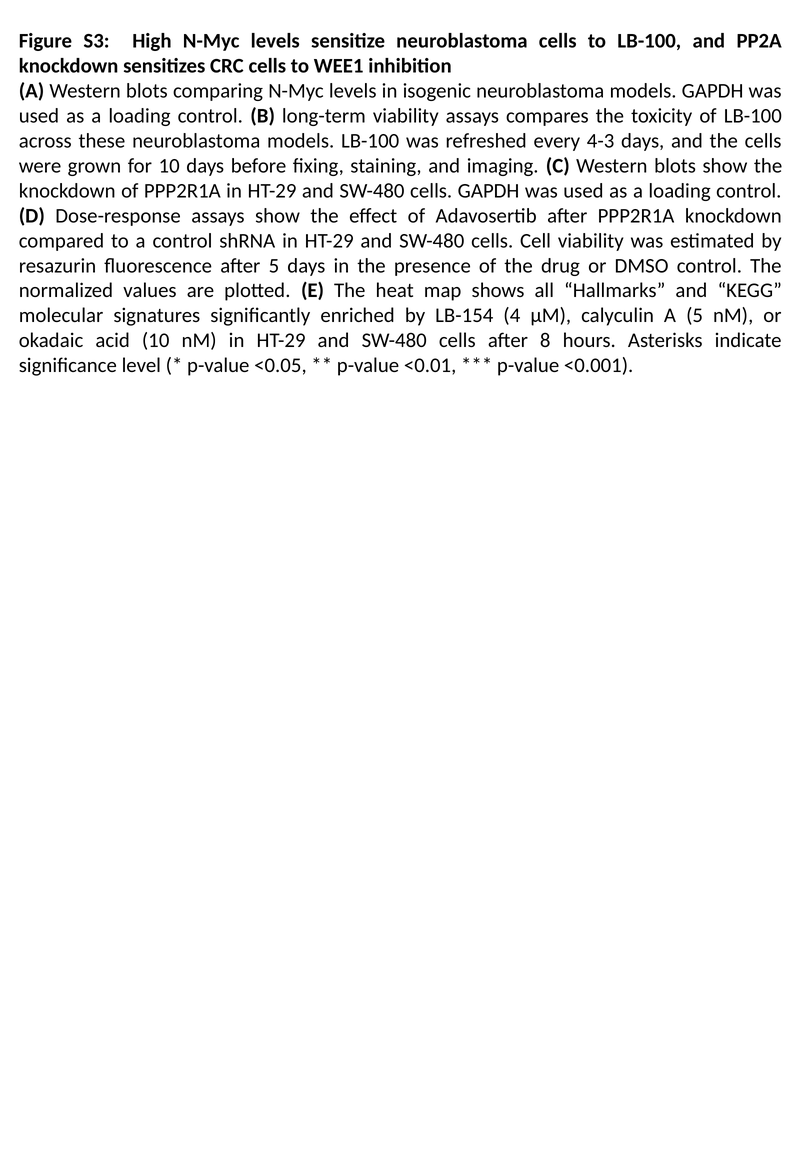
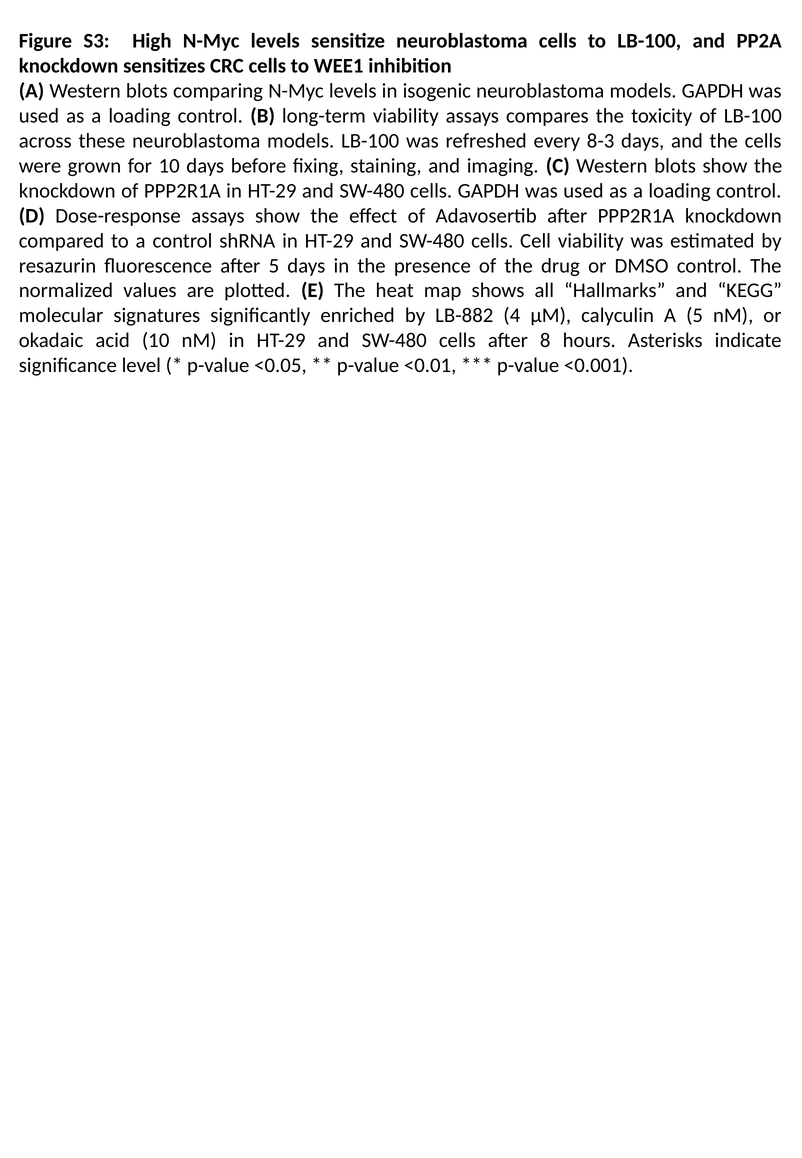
4-3: 4-3 -> 8-3
LB-154: LB-154 -> LB-882
